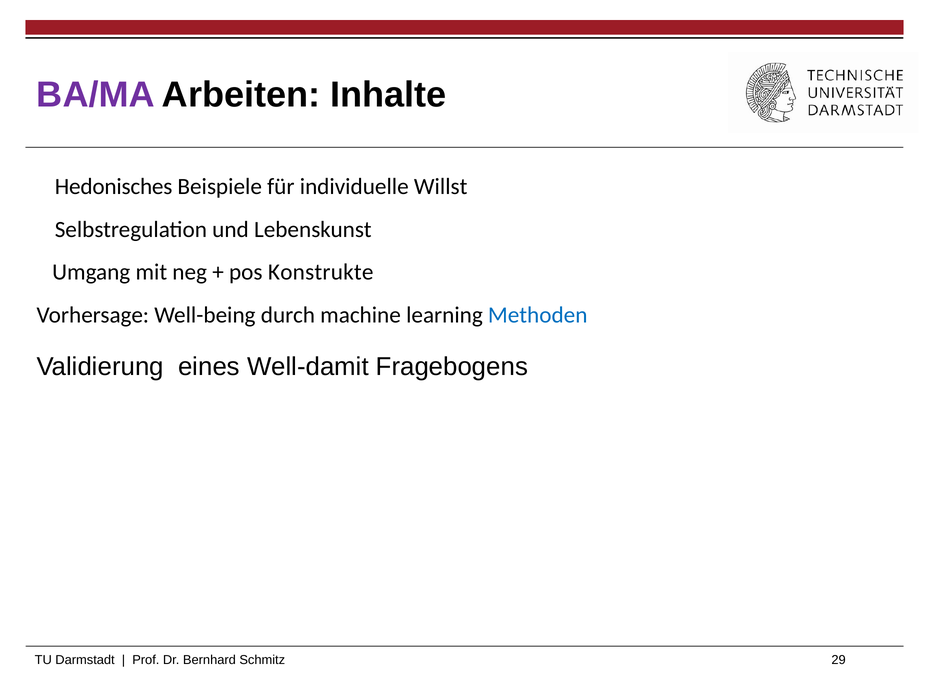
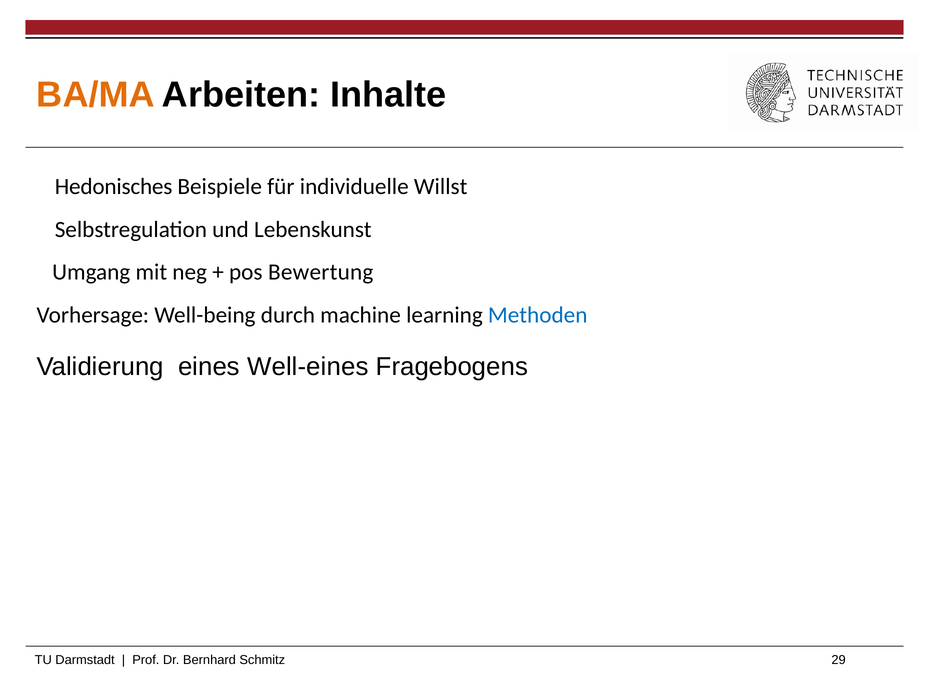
BA/MA colour: purple -> orange
Konstrukte: Konstrukte -> Bewertung
Well-damit: Well-damit -> Well-eines
